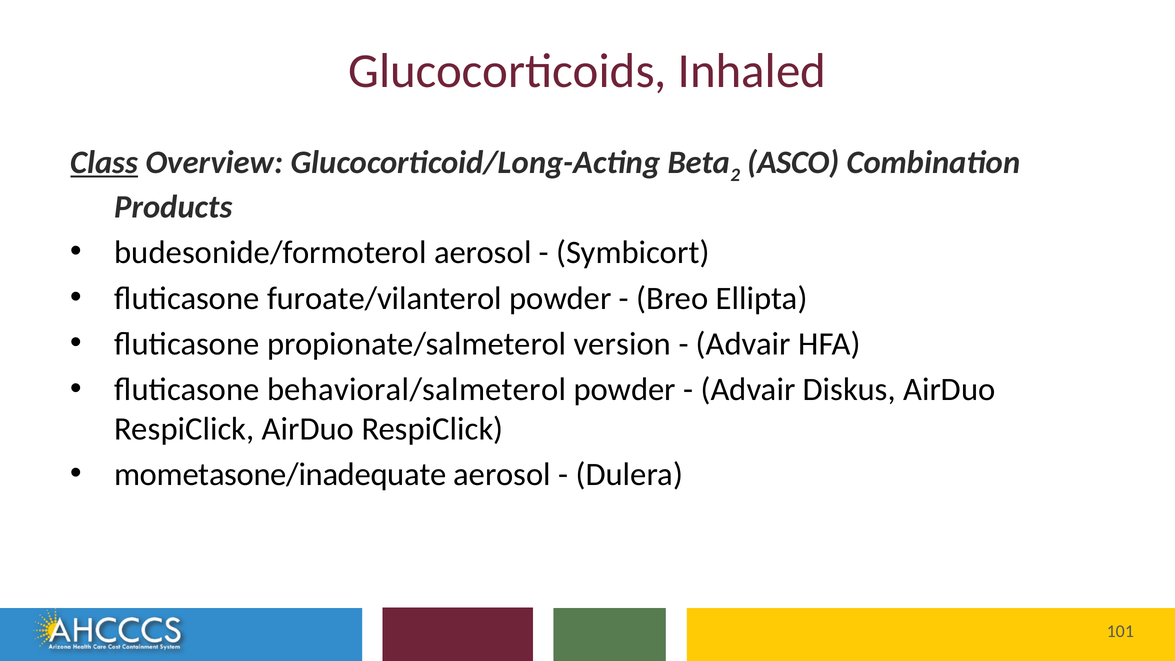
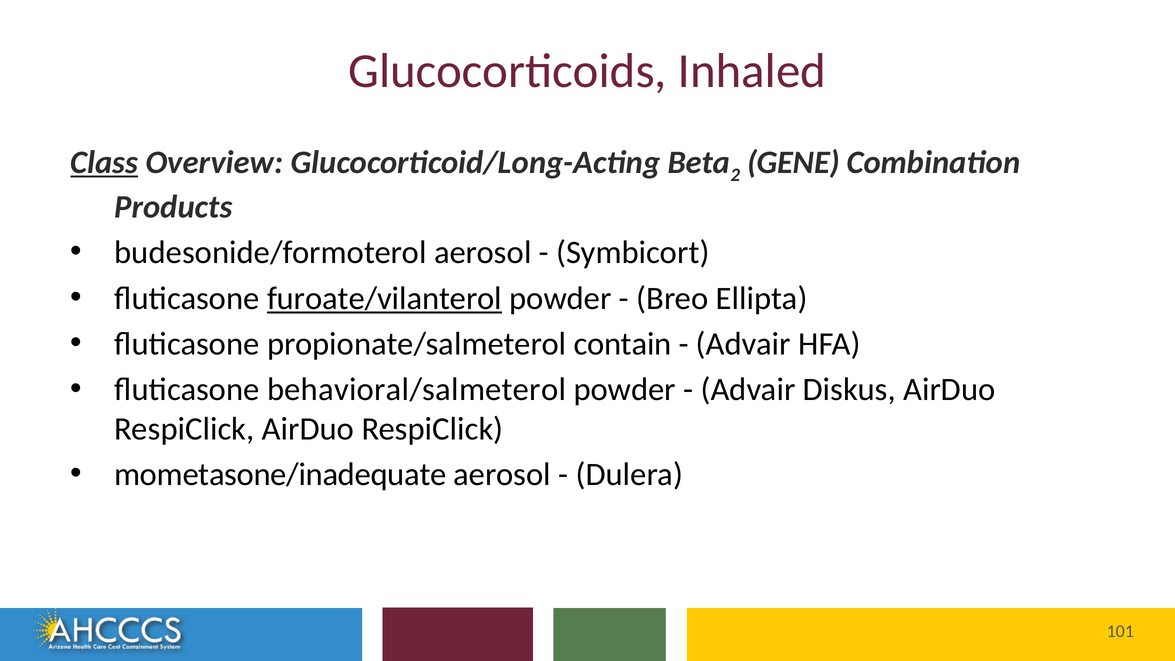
ASCO: ASCO -> GENE
furoate/vilanterol underline: none -> present
version: version -> contain
